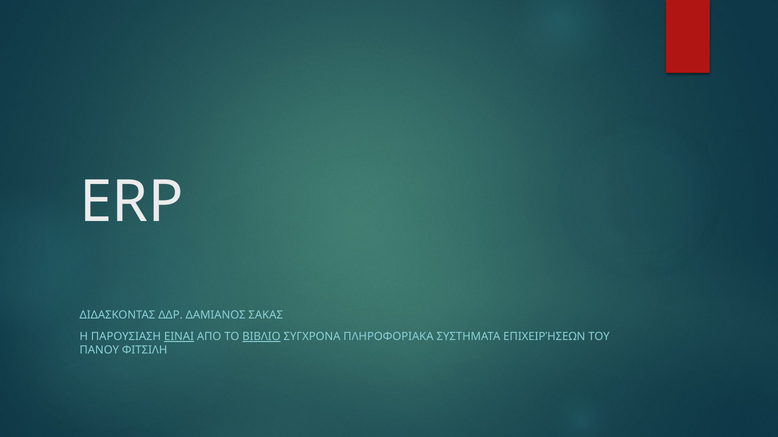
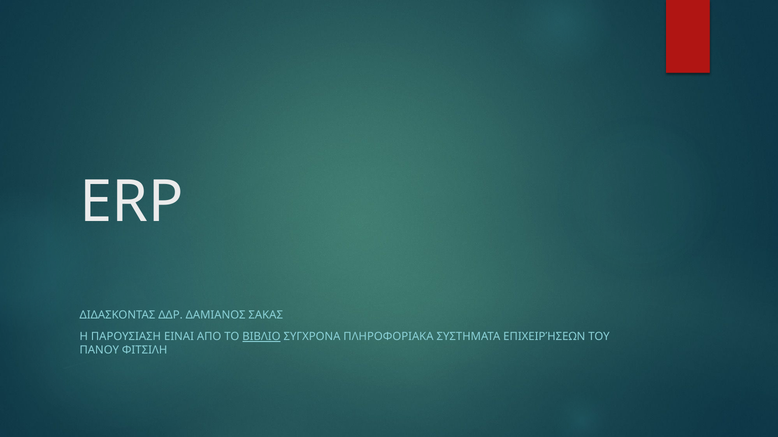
ΕΙΝΑΙ underline: present -> none
